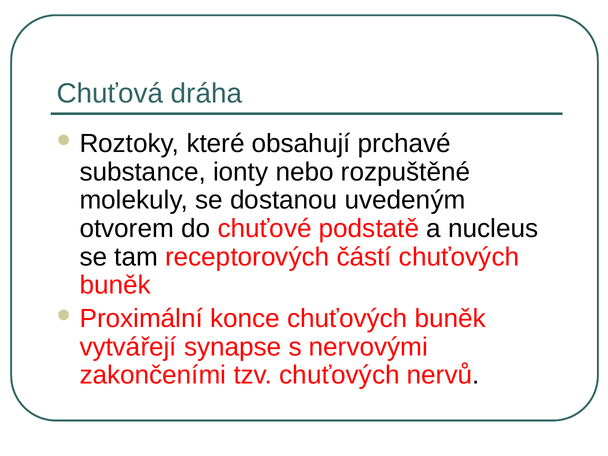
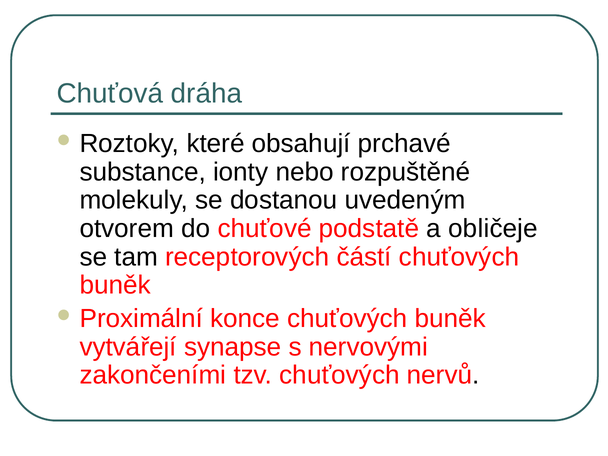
nucleus: nucleus -> obličeje
